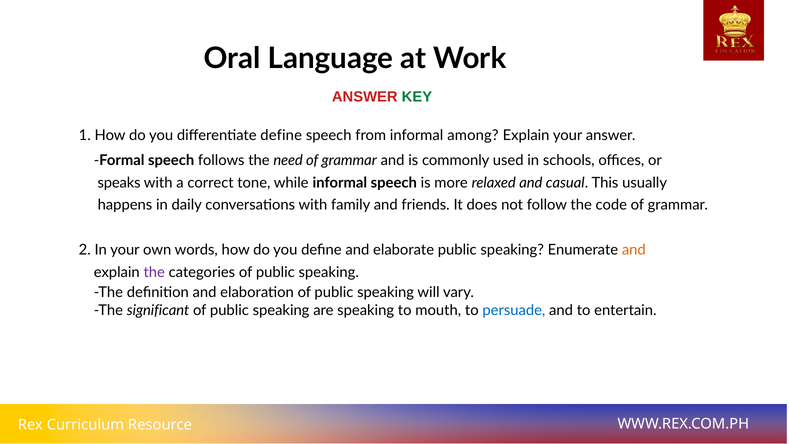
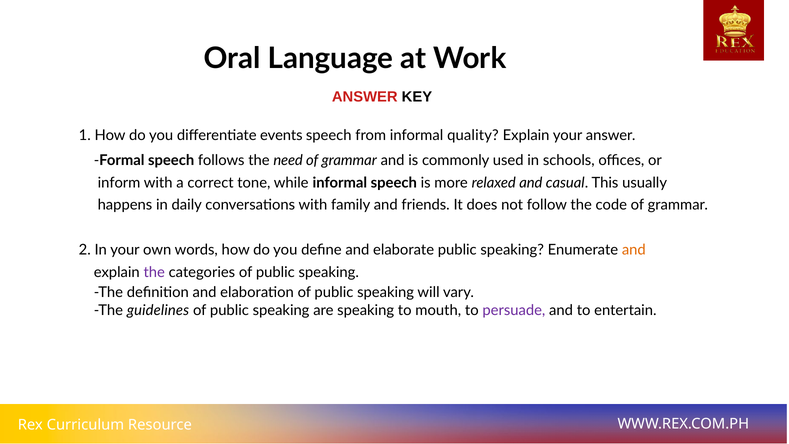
KEY colour: green -> black
differentiate define: define -> events
among: among -> quality
speaks: speaks -> inform
significant: significant -> guidelines
persuade colour: blue -> purple
